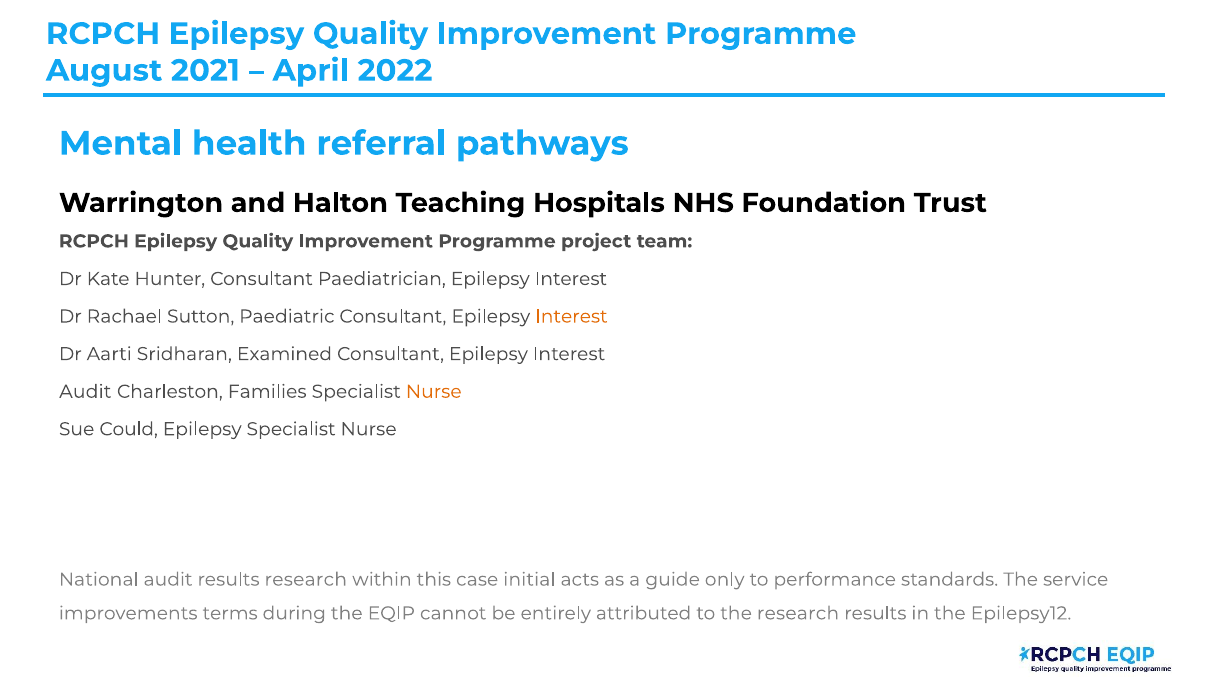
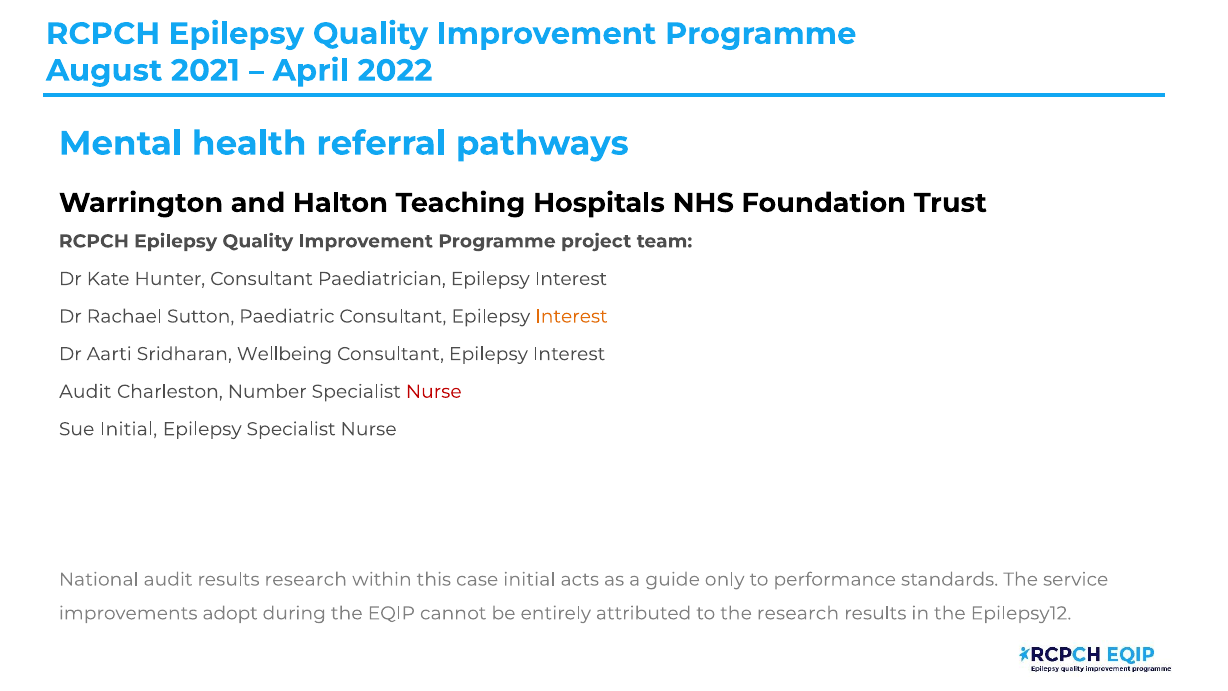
Examined: Examined -> Wellbeing
Families: Families -> Number
Nurse at (434, 391) colour: orange -> red
Sue Could: Could -> Initial
terms: terms -> adopt
